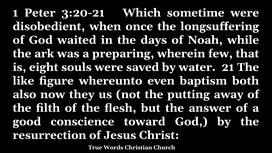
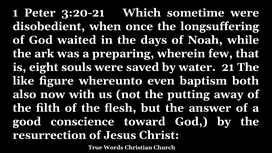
they: they -> with
